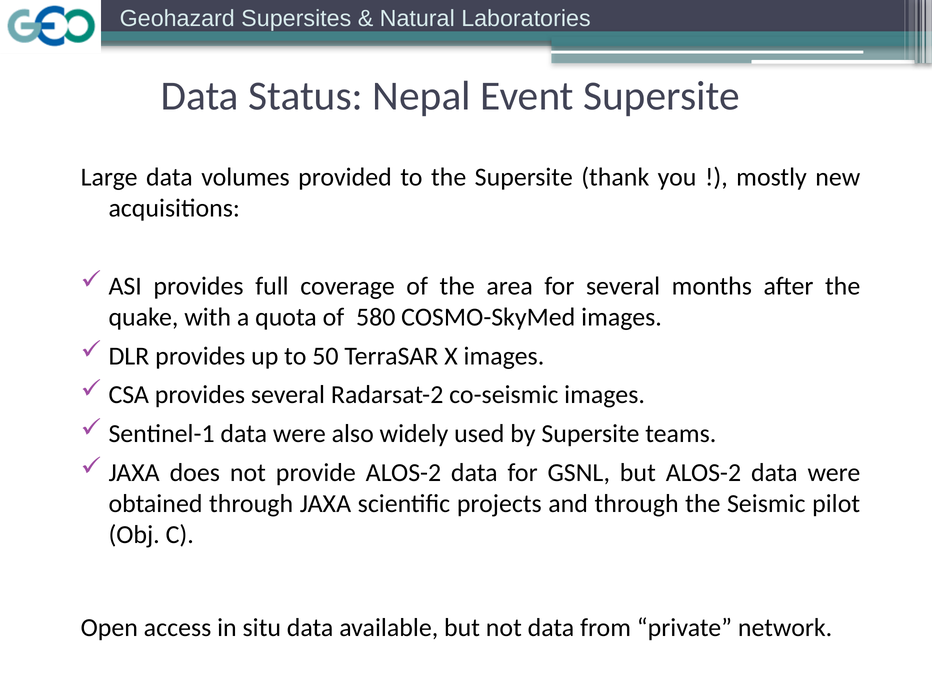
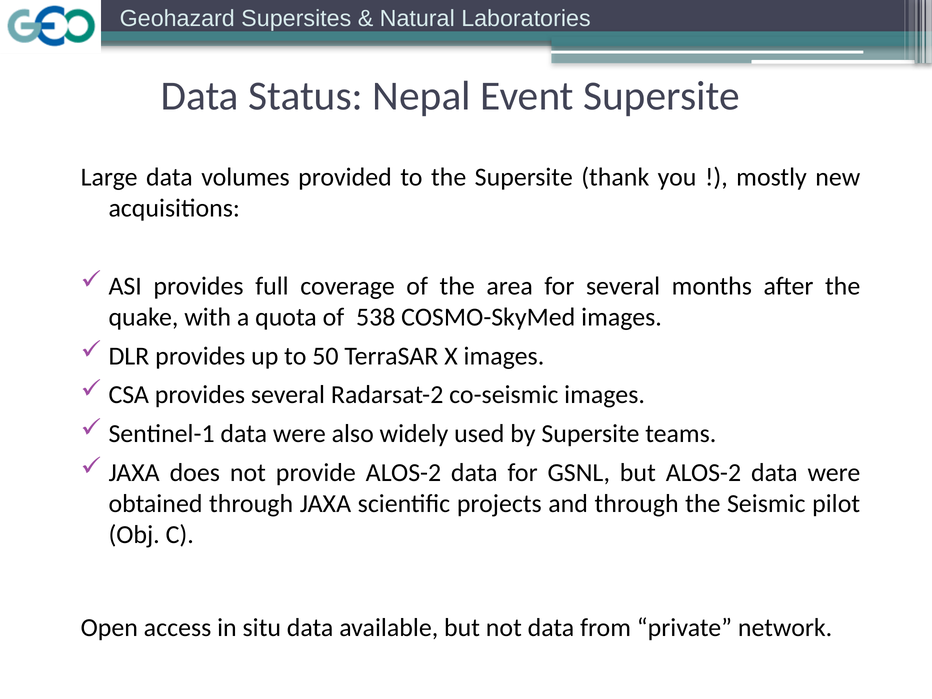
580: 580 -> 538
